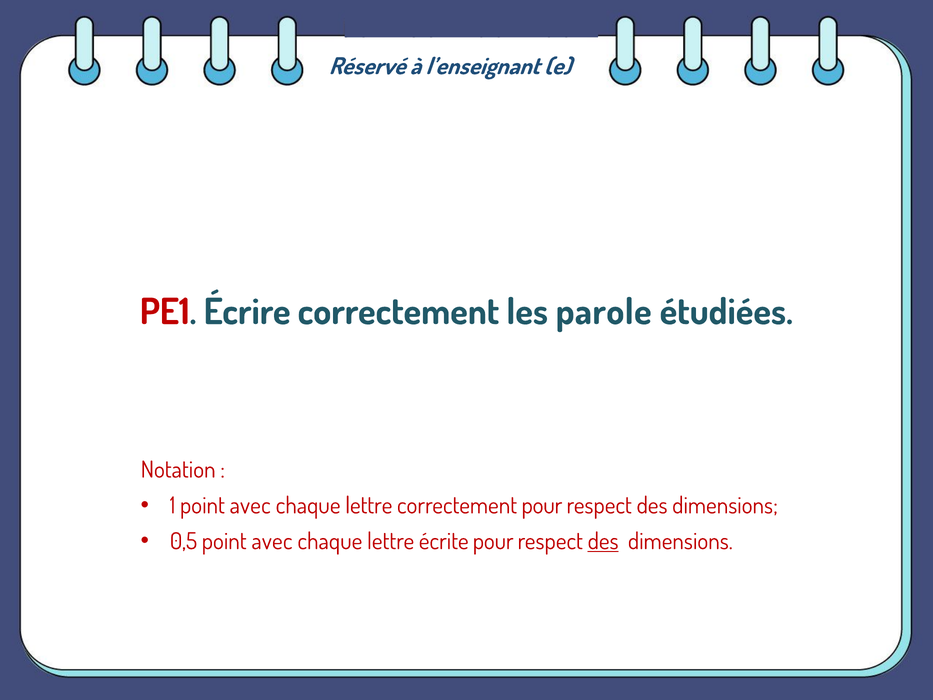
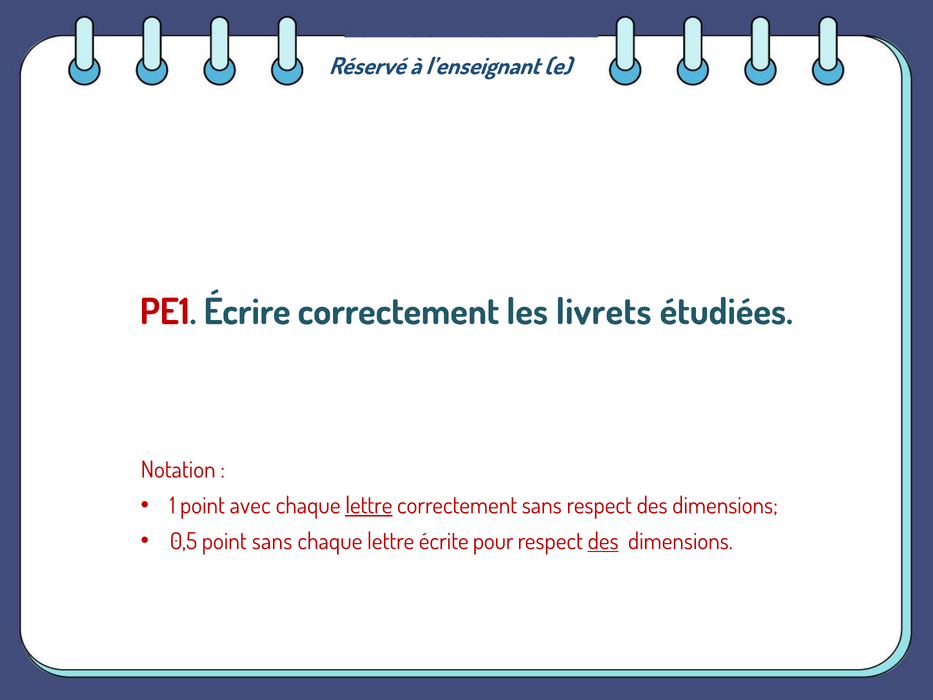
parole: parole -> livrets
lettre at (369, 506) underline: none -> present
correctement pour: pour -> sans
0,5 point avec: avec -> sans
